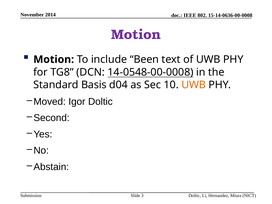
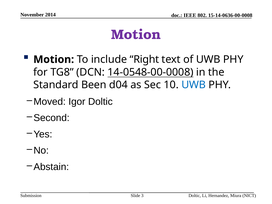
Been: Been -> Right
Basis: Basis -> Been
UWB at (194, 85) colour: orange -> blue
